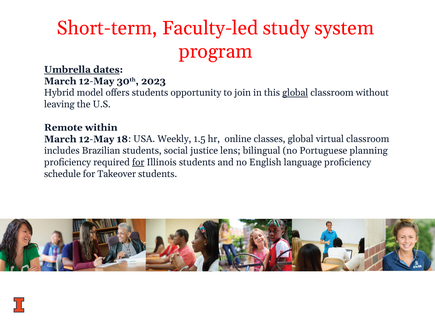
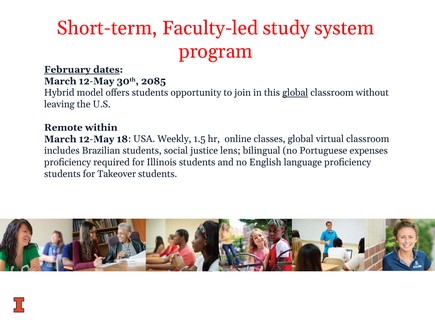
Umbrella: Umbrella -> February
2023: 2023 -> 2085
planning: planning -> expenses
for at (138, 162) underline: present -> none
schedule at (62, 174): schedule -> students
